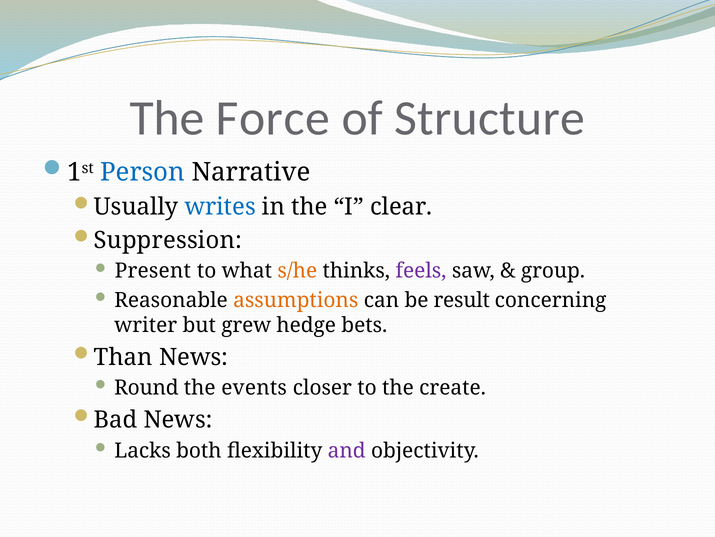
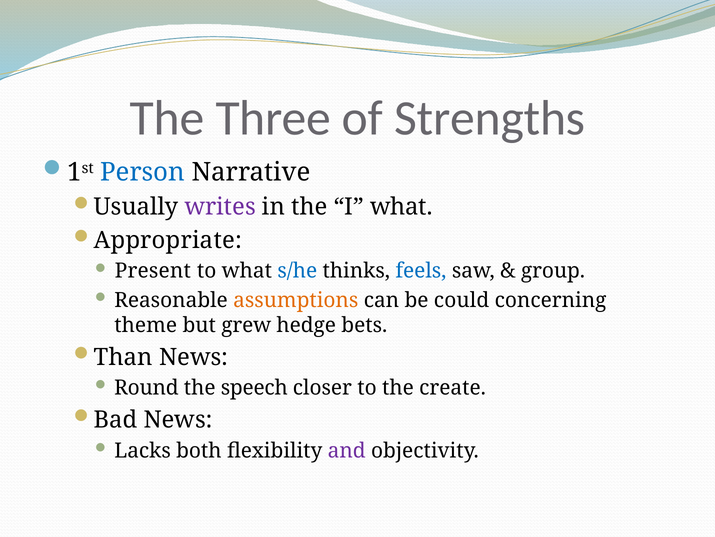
Force: Force -> Three
Structure: Structure -> Strengths
writes colour: blue -> purple
I clear: clear -> what
Suppression: Suppression -> Appropriate
s/he colour: orange -> blue
feels colour: purple -> blue
result: result -> could
writer: writer -> theme
events: events -> speech
